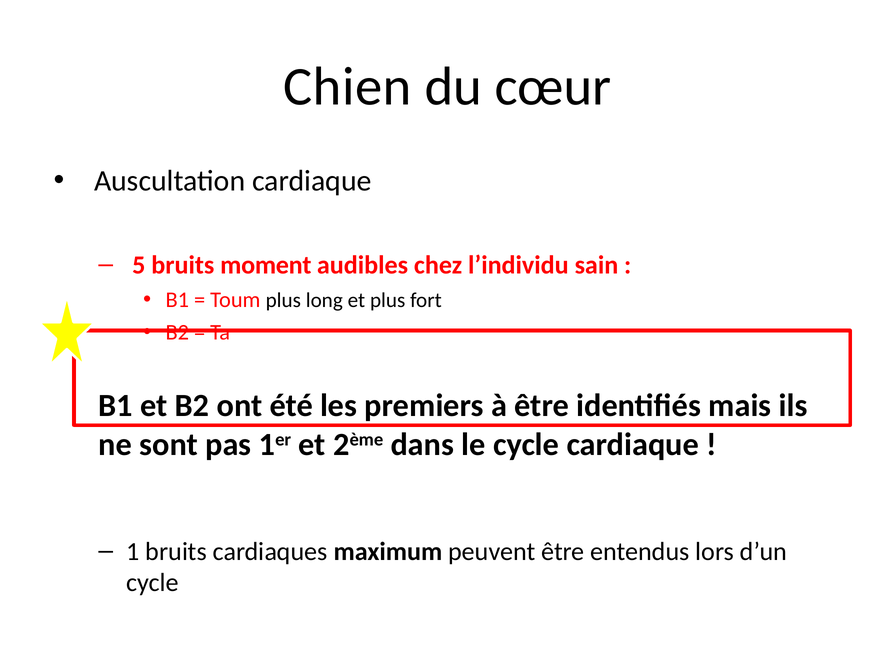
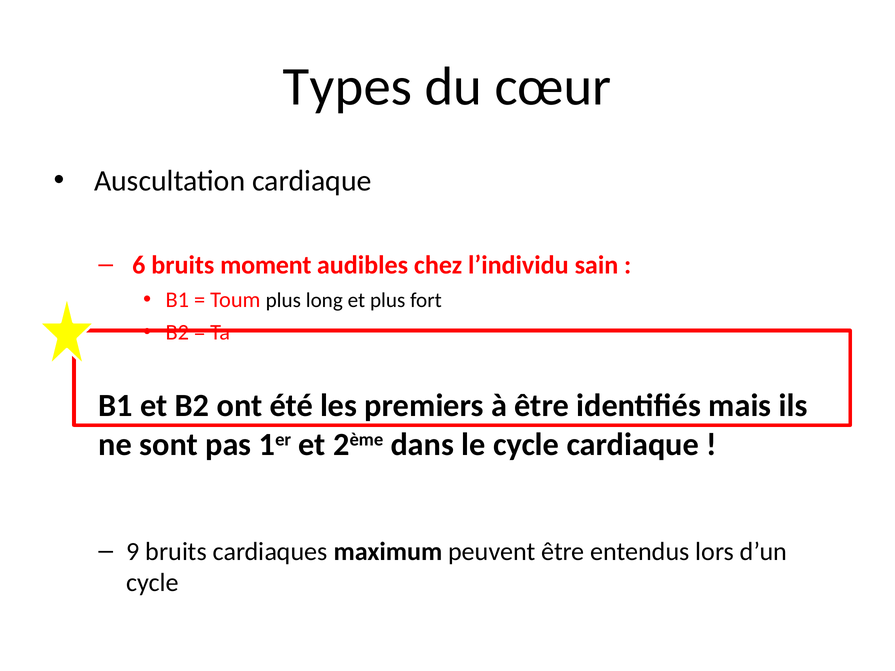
Chien: Chien -> Types
5: 5 -> 6
1: 1 -> 9
